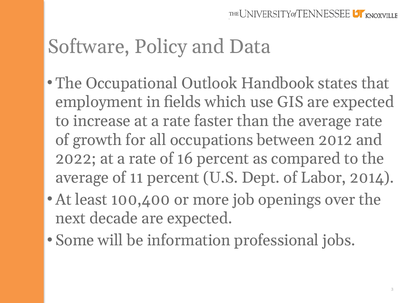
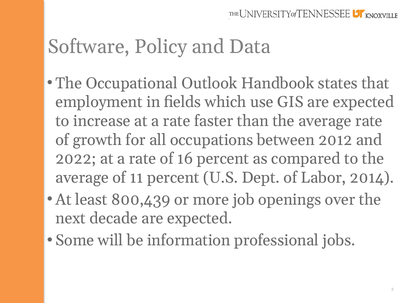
100,400: 100,400 -> 800,439
